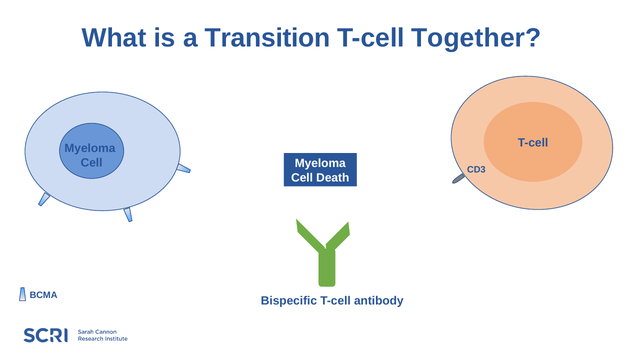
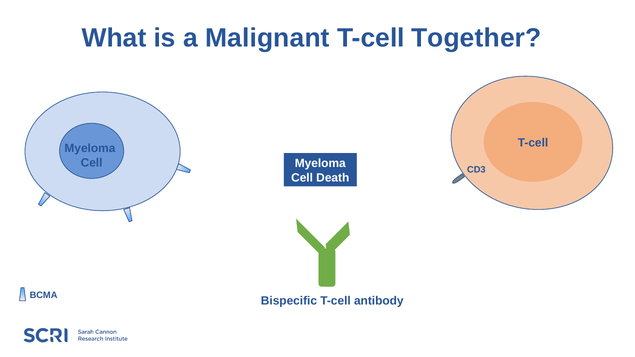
Transition: Transition -> Malignant
